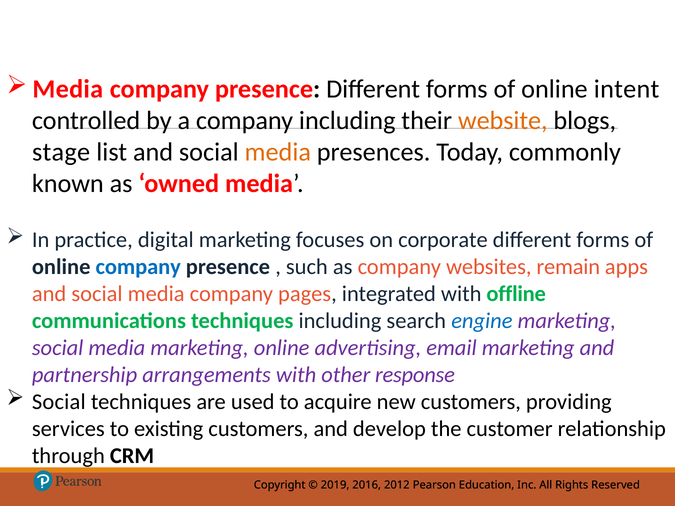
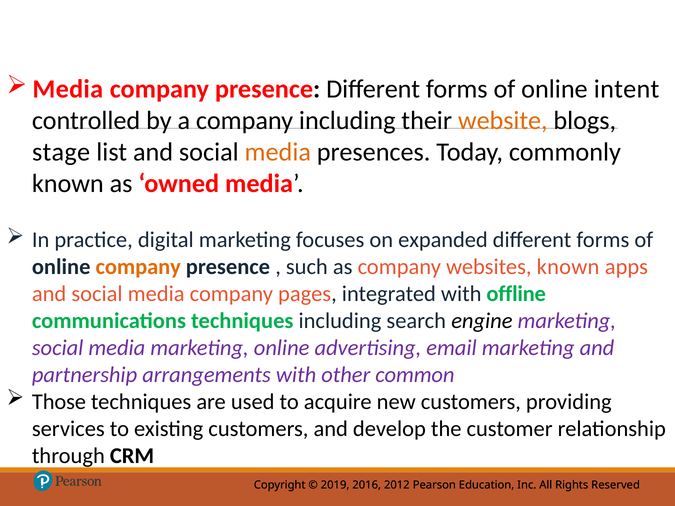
corporate: corporate -> expanded
company at (138, 267) colour: blue -> orange
websites remain: remain -> known
engine colour: blue -> black
response: response -> common
Social at (59, 402): Social -> Those
